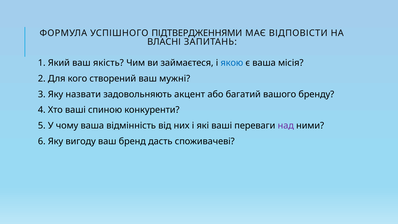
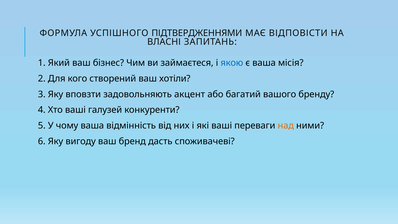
якість: якість -> бізнес
мужні: мужні -> хотіли
назвати: назвати -> вповзти
спиною: спиною -> галузей
над colour: purple -> orange
